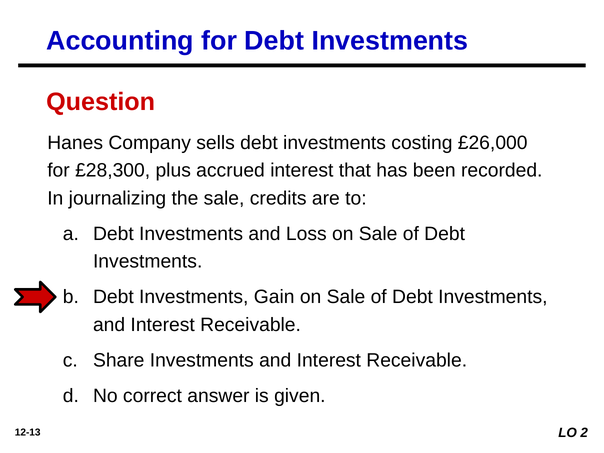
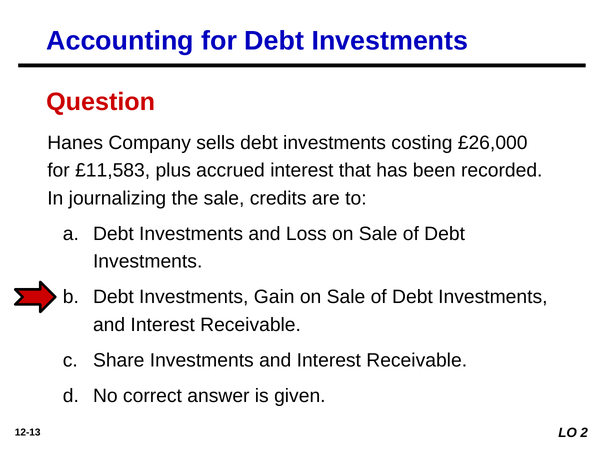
£28,300: £28,300 -> £11,583
